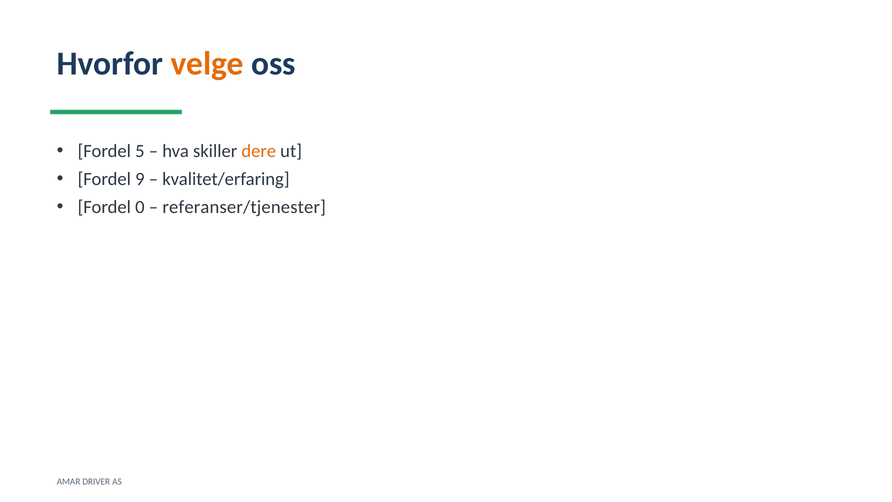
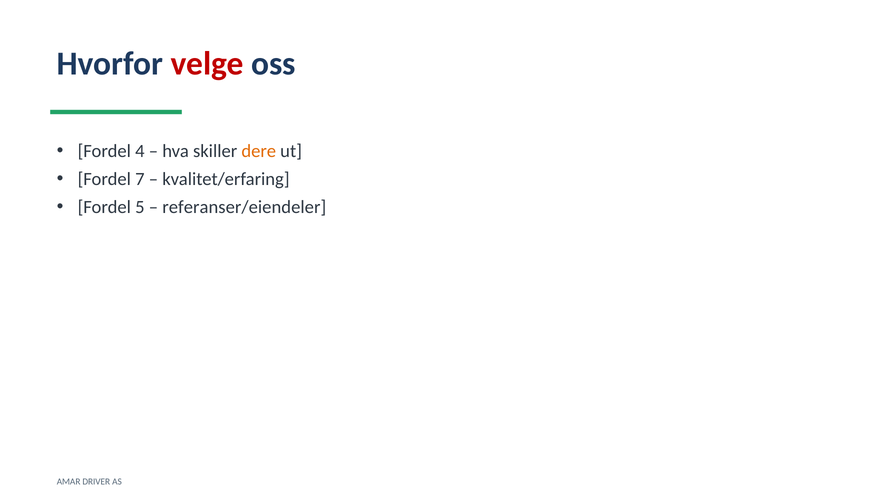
velge colour: orange -> red
5: 5 -> 4
9: 9 -> 7
0: 0 -> 5
referanser/tjenester: referanser/tjenester -> referanser/eiendeler
